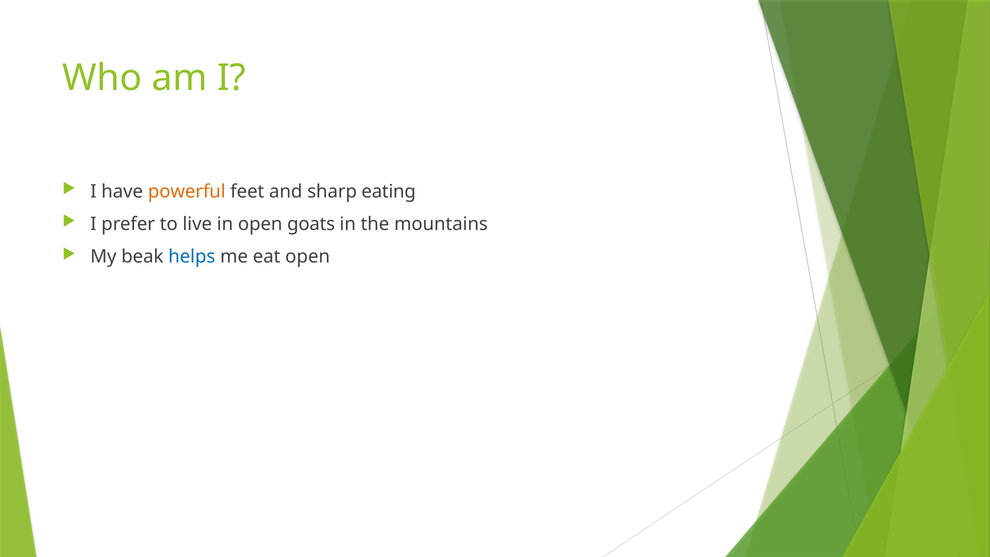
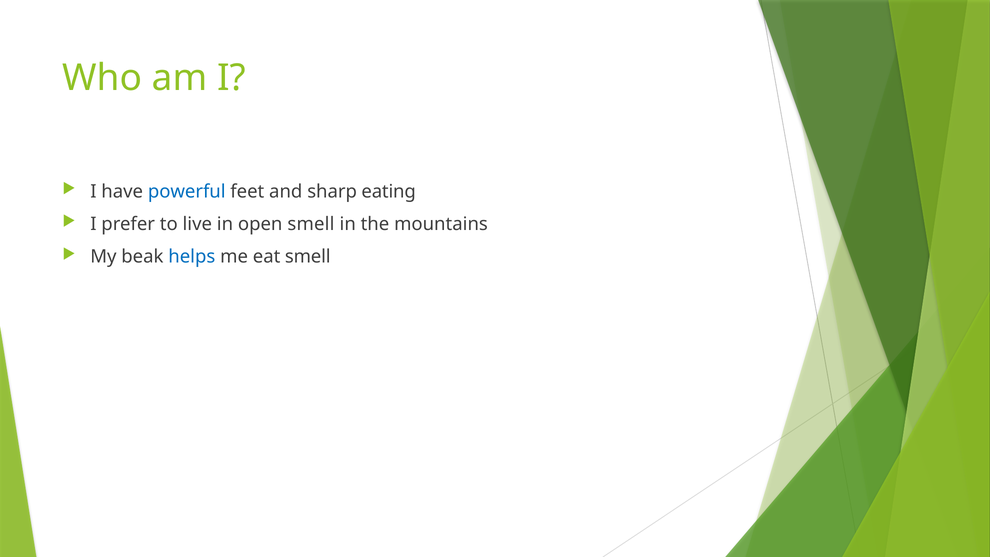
powerful colour: orange -> blue
open goats: goats -> smell
eat open: open -> smell
